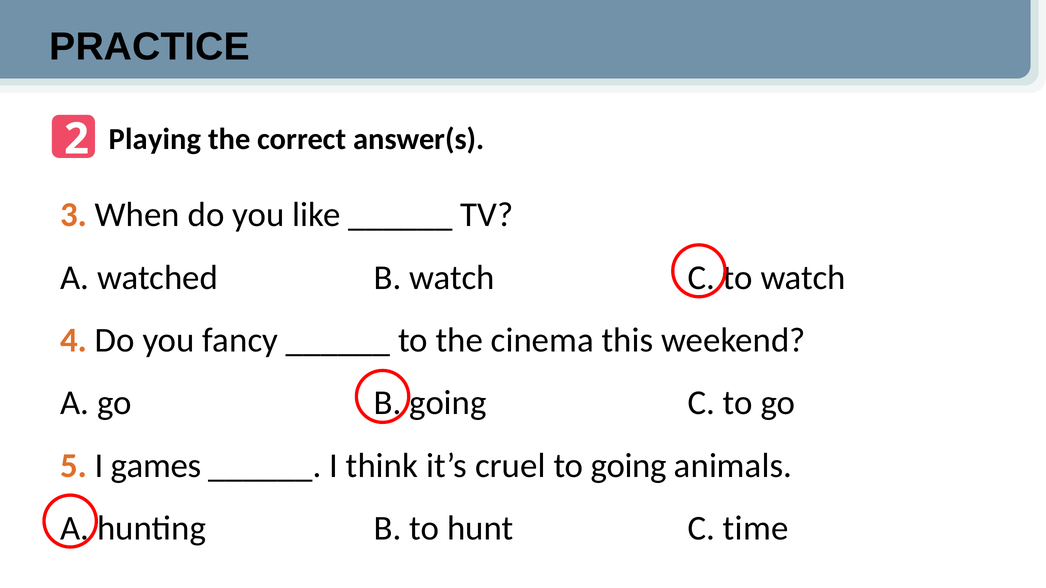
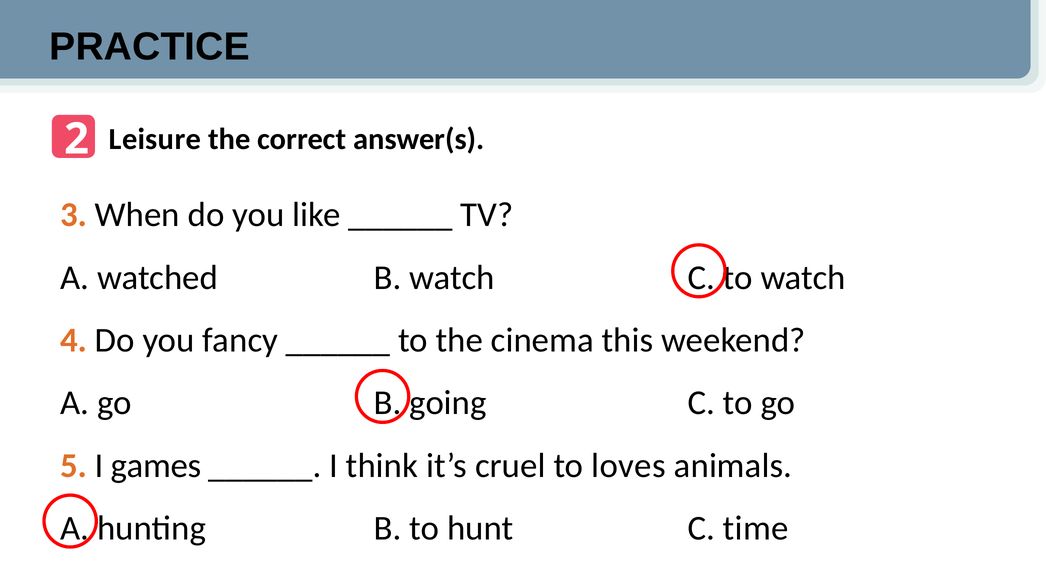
Playing: Playing -> Leisure
to going: going -> loves
